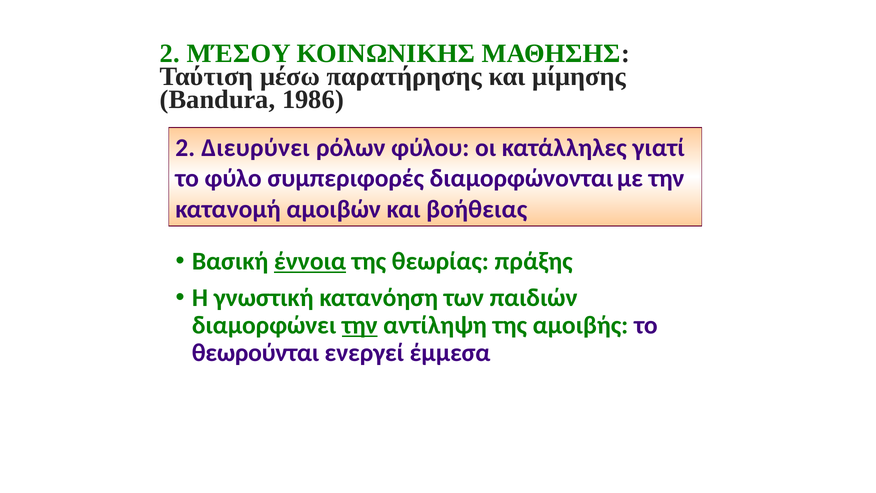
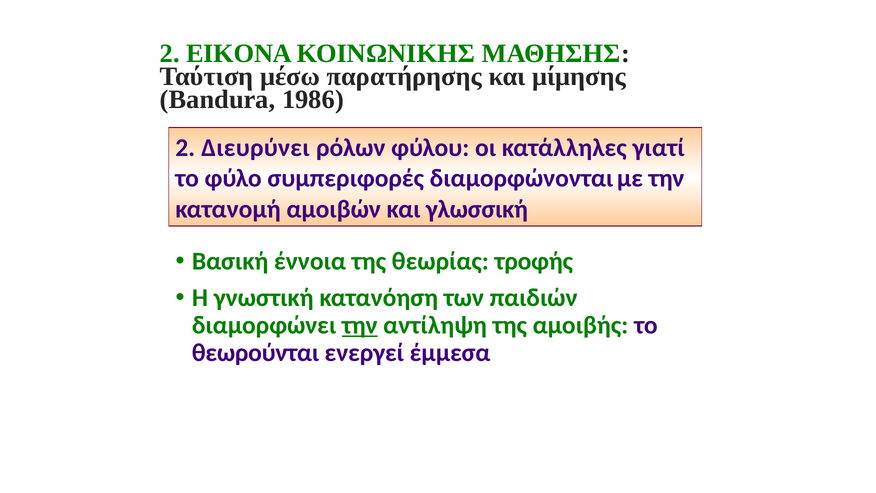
ΜΈΣΟΥ: ΜΈΣΟΥ -> ΕΙΚΟΝΑ
βοήθειας: βοήθειας -> γλωσσική
έννοια underline: present -> none
πράξης: πράξης -> τροφής
